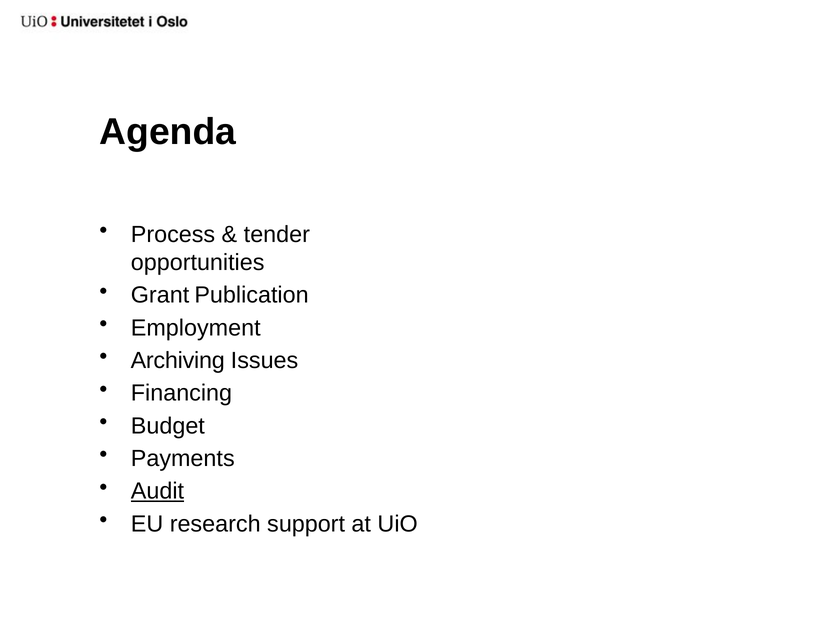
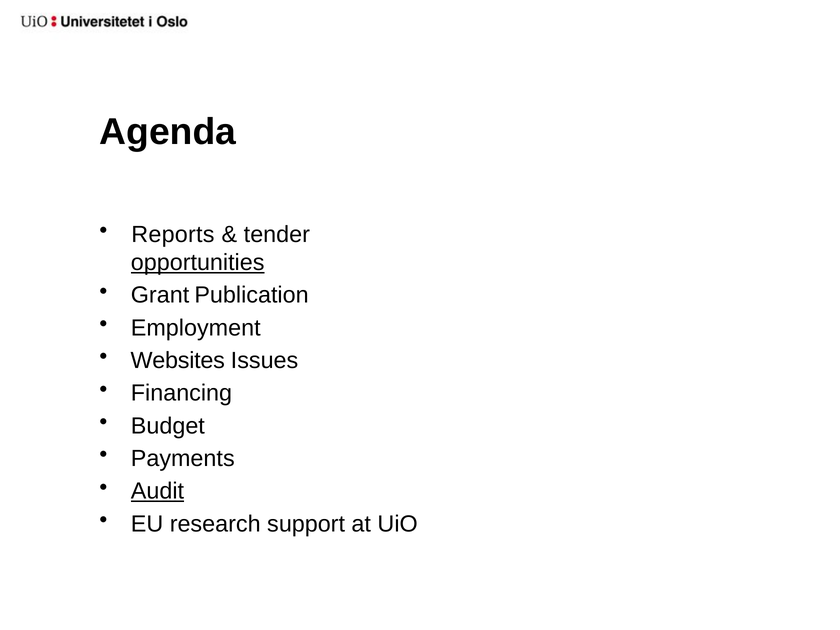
Process: Process -> Reports
opportunities underline: none -> present
Archiving: Archiving -> Websites
